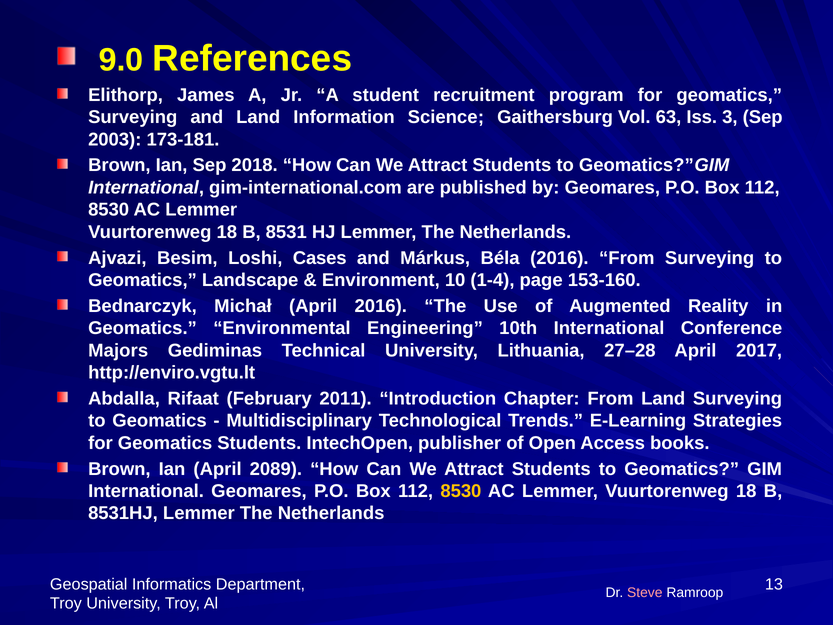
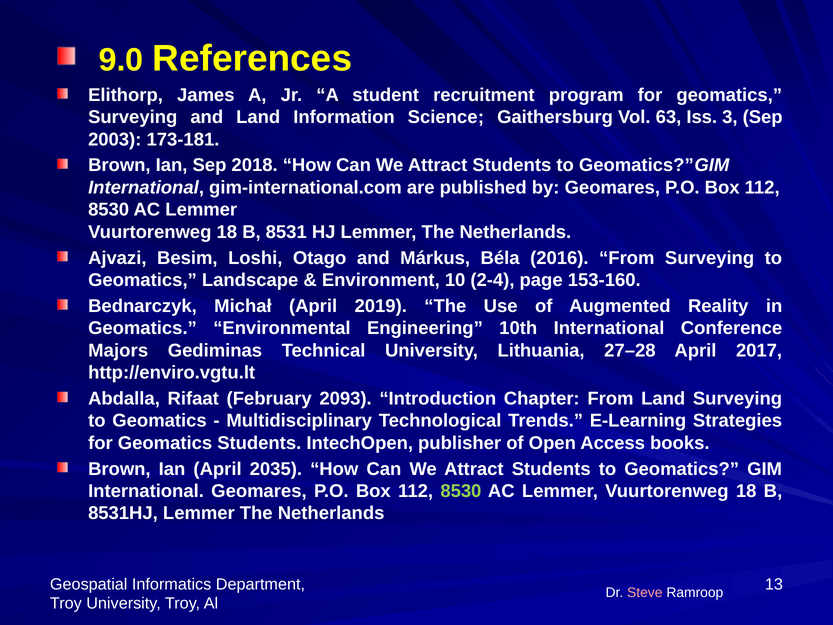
Cases: Cases -> Otago
1-4: 1-4 -> 2-4
April 2016: 2016 -> 2019
2011: 2011 -> 2093
2089: 2089 -> 2035
8530 at (461, 491) colour: yellow -> light green
